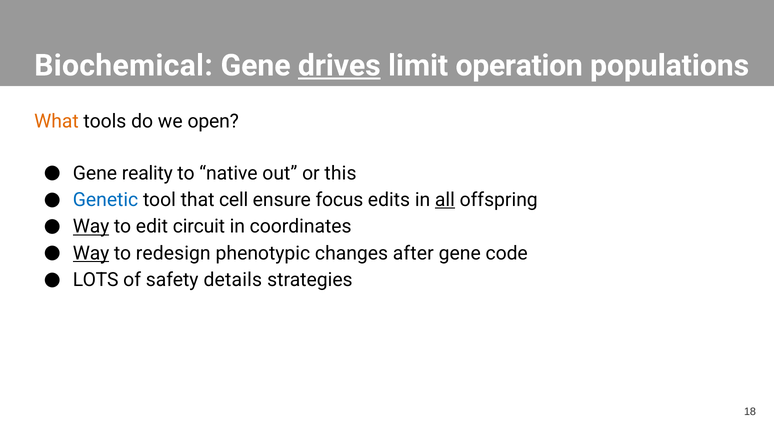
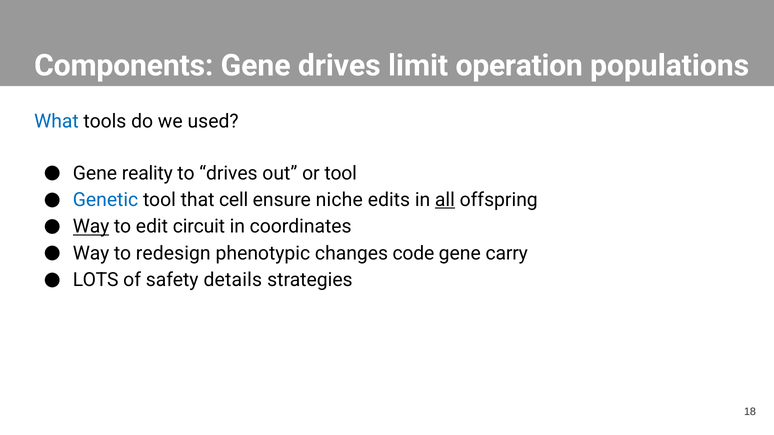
Biochemical: Biochemical -> Components
drives at (339, 66) underline: present -> none
What colour: orange -> blue
open: open -> used
to native: native -> drives
or this: this -> tool
focus: focus -> niche
Way at (91, 253) underline: present -> none
after: after -> code
code: code -> carry
